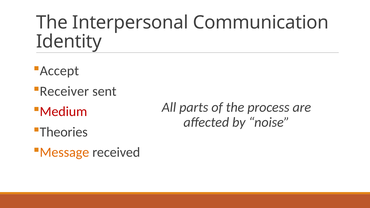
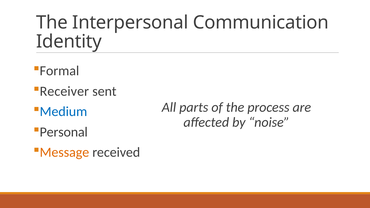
Accept: Accept -> Formal
Medium colour: red -> blue
Theories: Theories -> Personal
